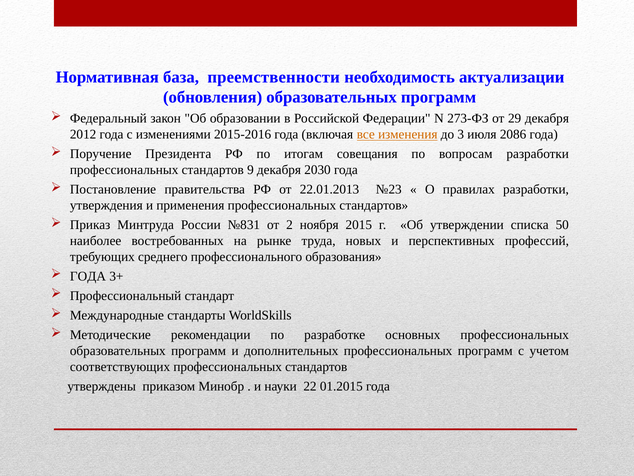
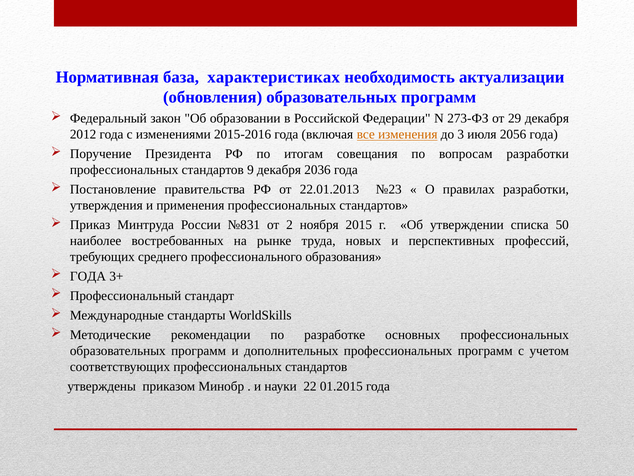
преемственности: преемственности -> характеристиках
2086: 2086 -> 2056
2030: 2030 -> 2036
